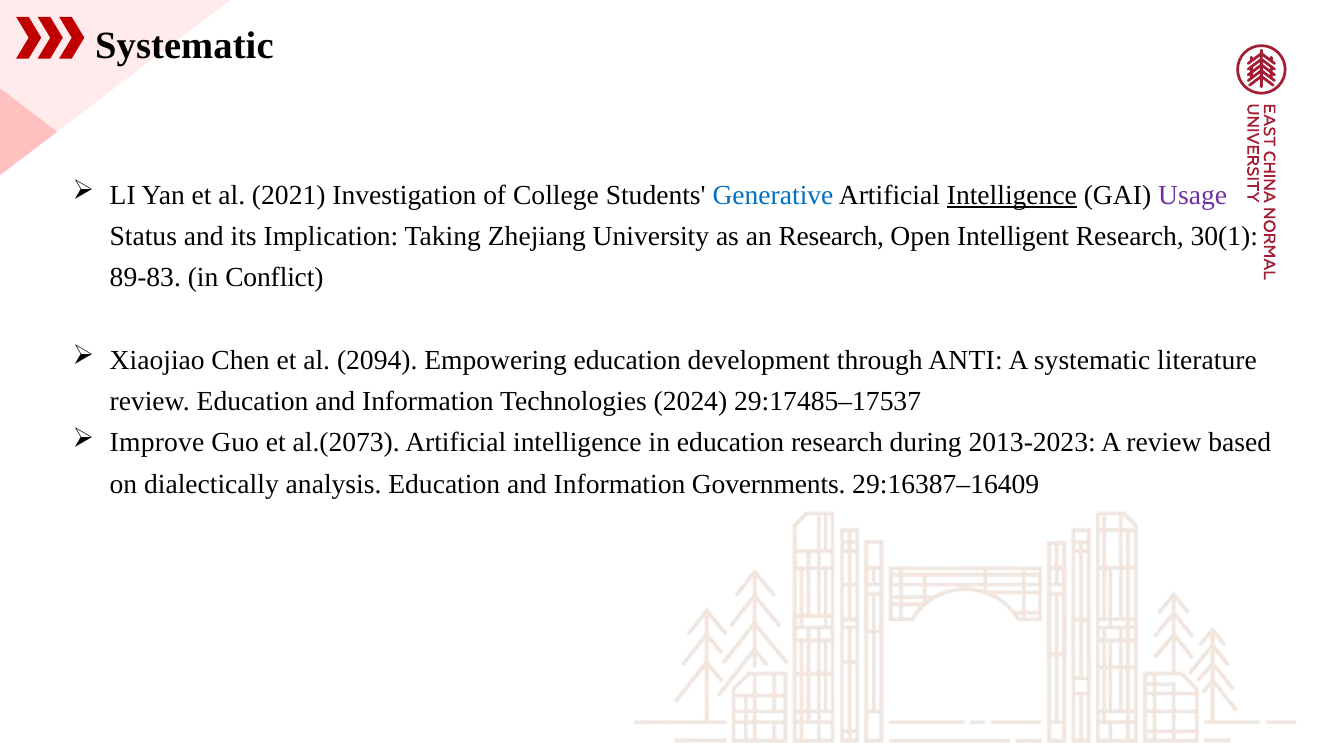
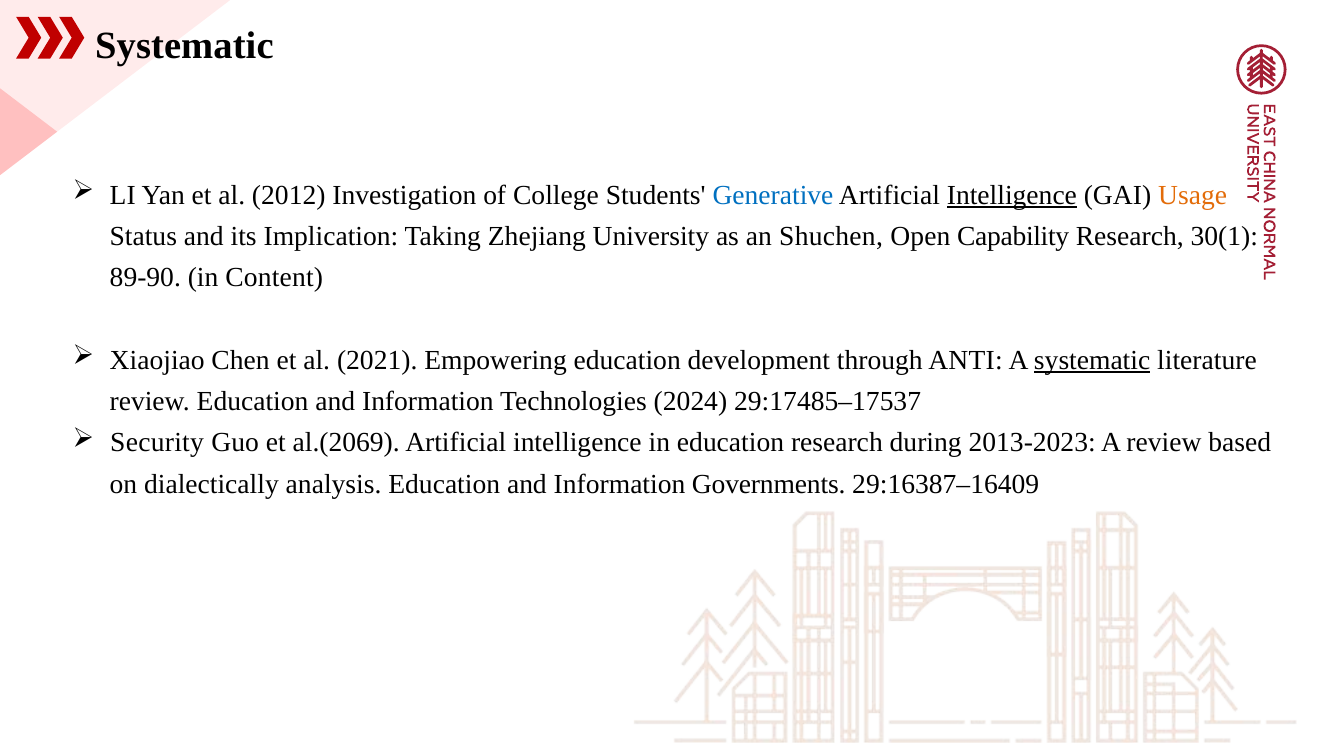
2021: 2021 -> 2012
Usage colour: purple -> orange
an Research: Research -> Shuchen
Intelligent: Intelligent -> Capability
89-83: 89-83 -> 89-90
Conflict: Conflict -> Content
2094: 2094 -> 2021
systematic at (1092, 361) underline: none -> present
Improve: Improve -> Security
al.(2073: al.(2073 -> al.(2069
